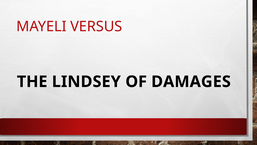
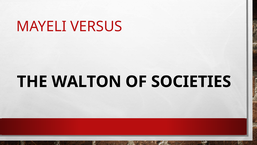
LINDSEY: LINDSEY -> WALTON
DAMAGES: DAMAGES -> SOCIETIES
